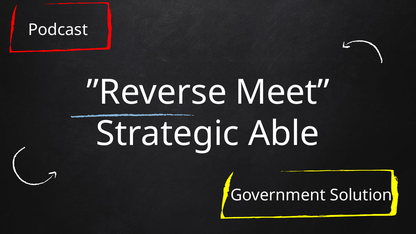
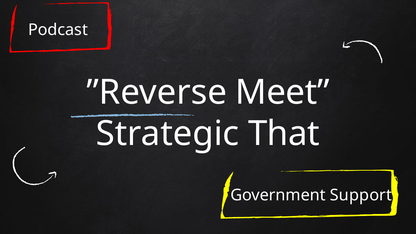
Able: Able -> That
Solution: Solution -> Support
